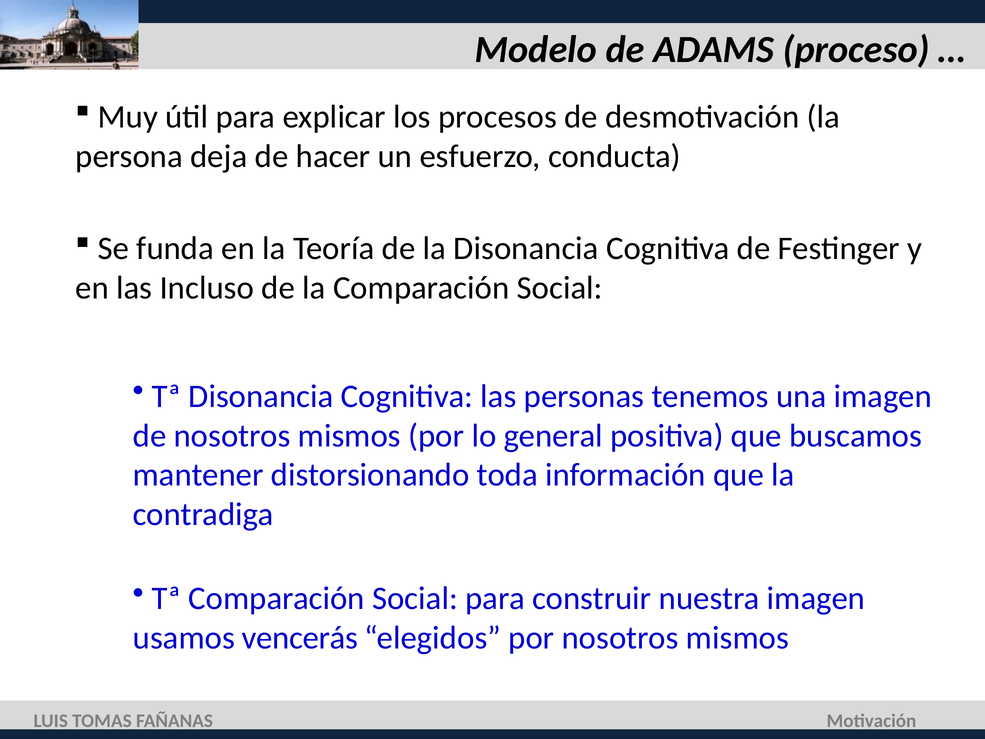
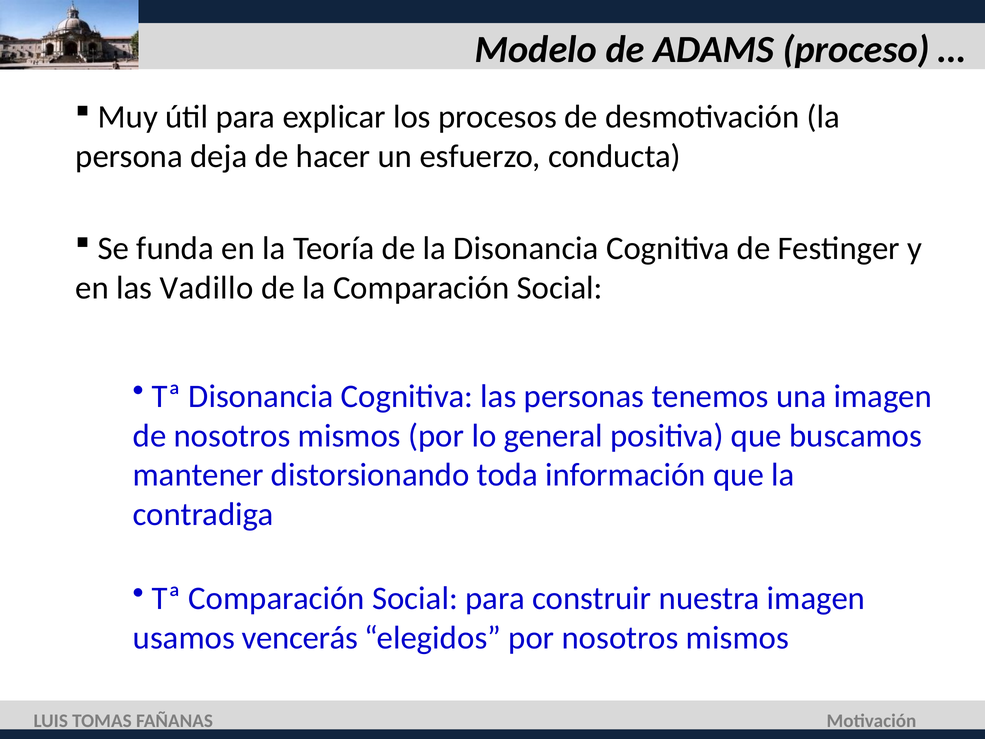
Incluso: Incluso -> Vadillo
